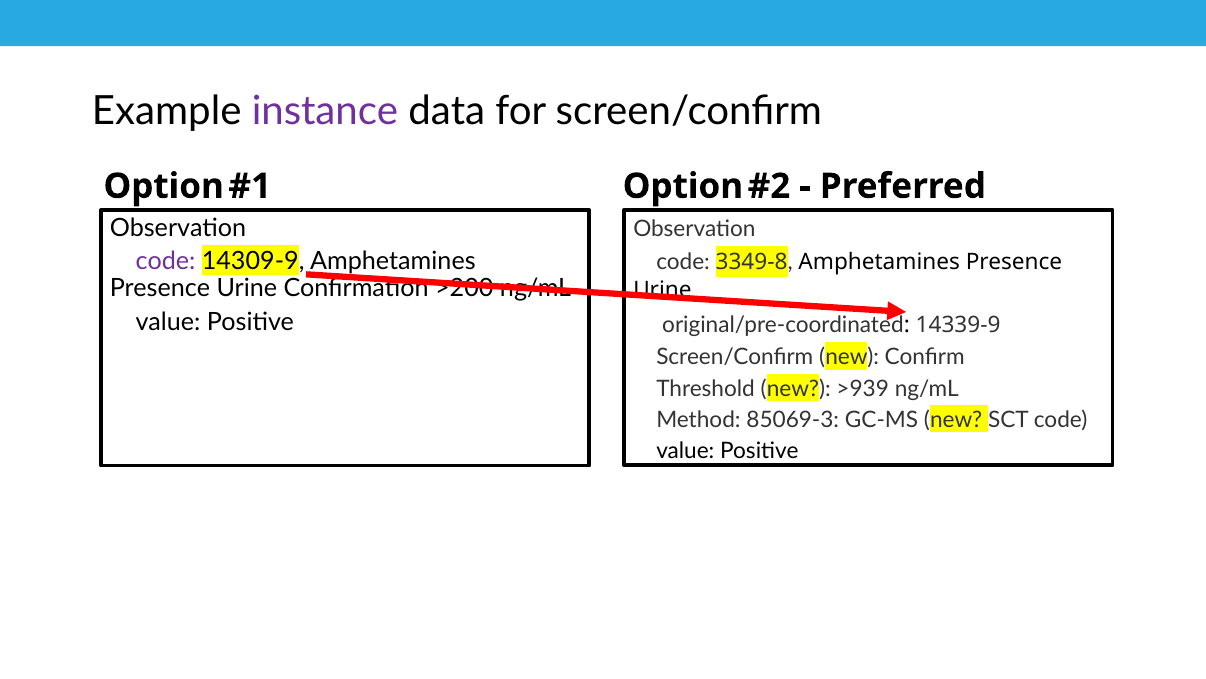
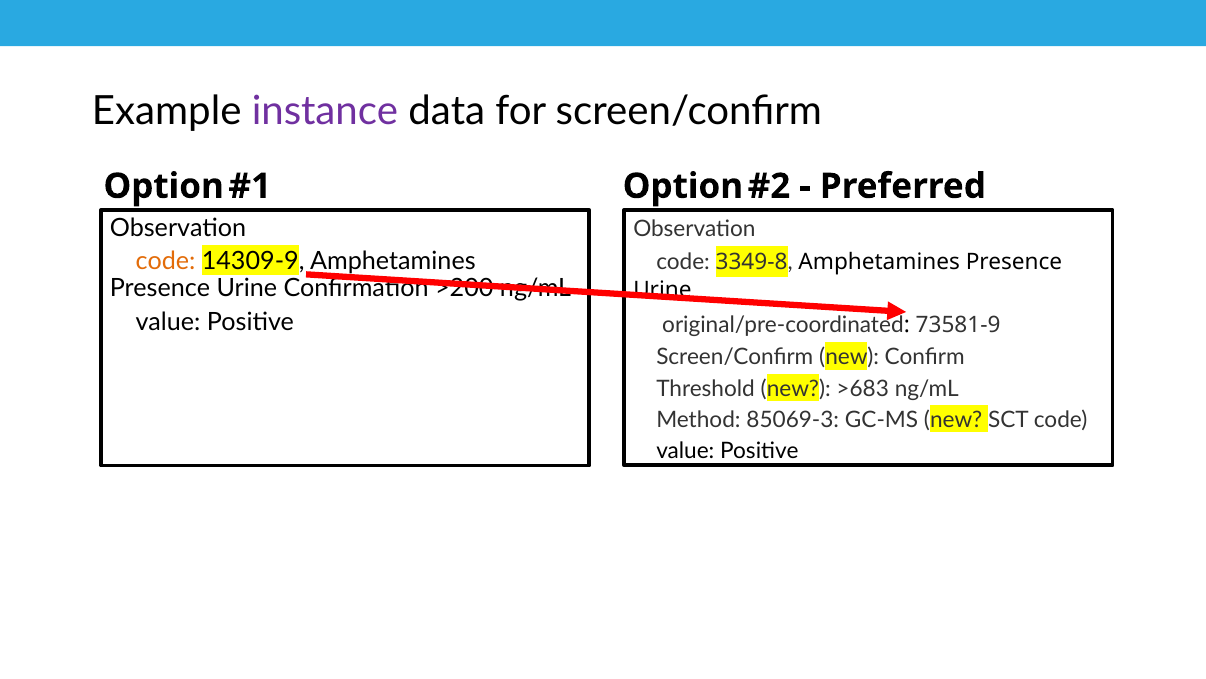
code at (166, 261) colour: purple -> orange
14339-9: 14339-9 -> 73581-9
>939: >939 -> >683
